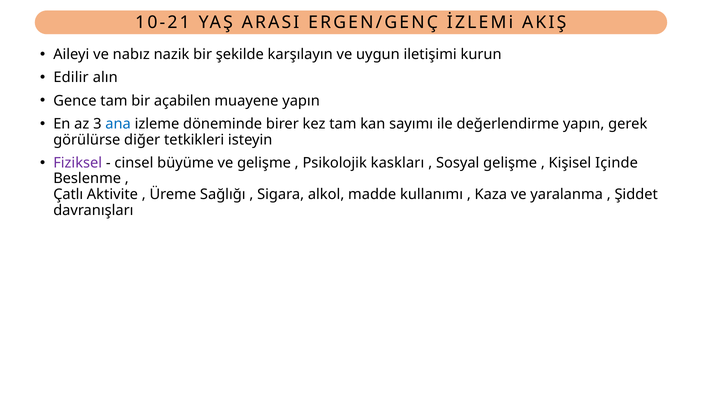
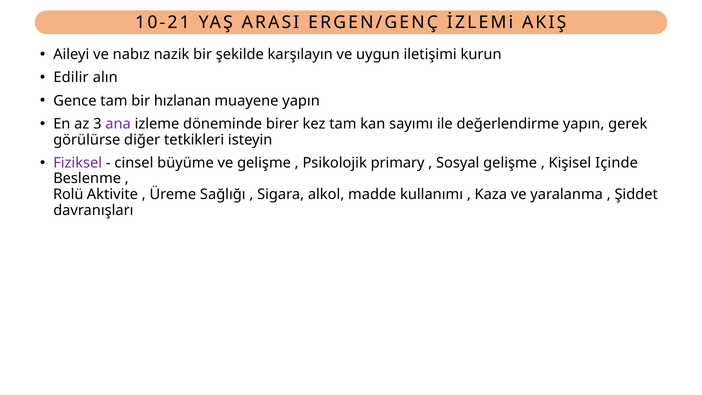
açabilen: açabilen -> hızlanan
ana colour: blue -> purple
kaskları: kaskları -> primary
Çatlı: Çatlı -> Rolü
